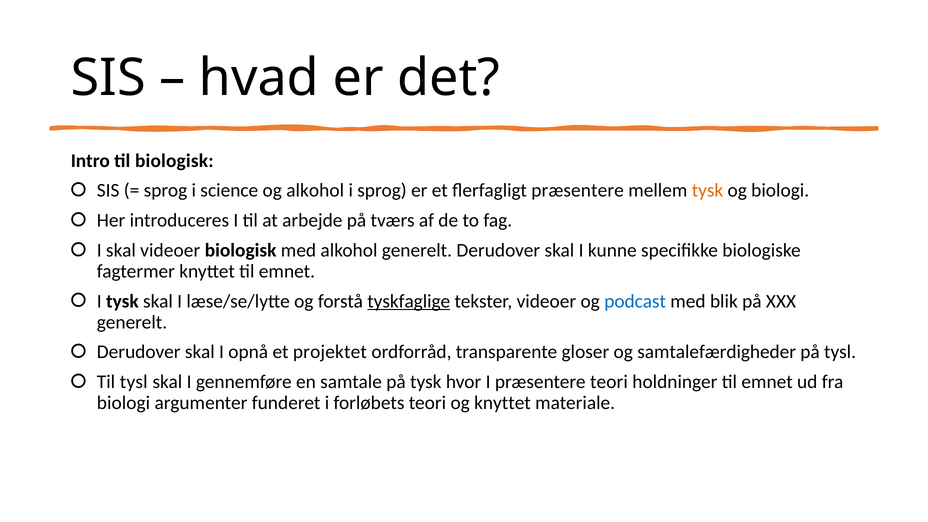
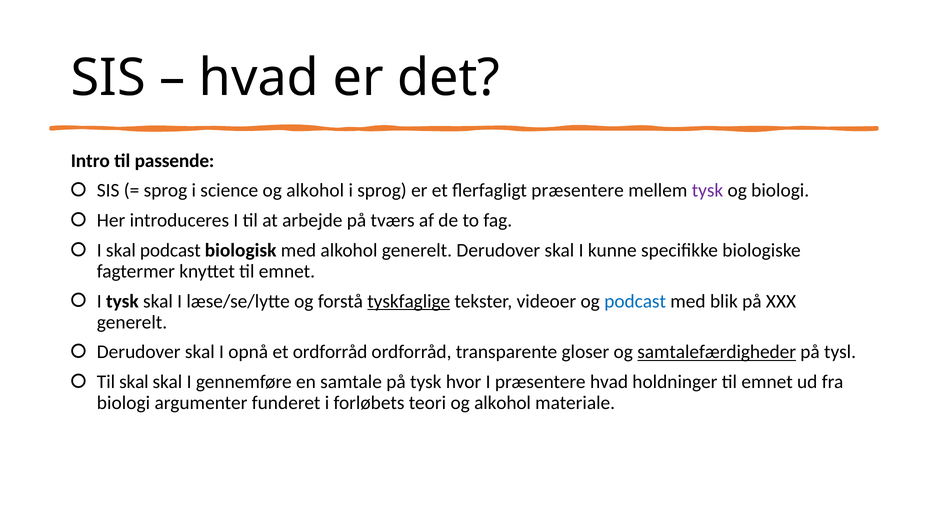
til biologisk: biologisk -> passende
tysk at (707, 191) colour: orange -> purple
skal videoer: videoer -> podcast
et projektet: projektet -> ordforråd
samtalefærdigheder underline: none -> present
Til tysl: tysl -> skal
præsentere teori: teori -> hvad
teori og knyttet: knyttet -> alkohol
